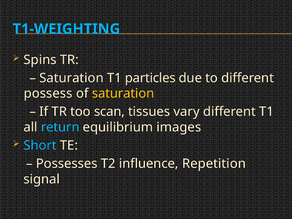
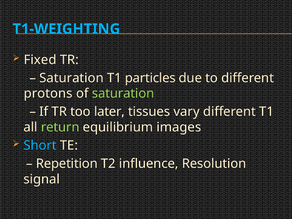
Spins: Spins -> Fixed
possess: possess -> protons
saturation at (123, 94) colour: yellow -> light green
scan: scan -> later
return colour: light blue -> light green
Possesses: Possesses -> Repetition
Repetition: Repetition -> Resolution
